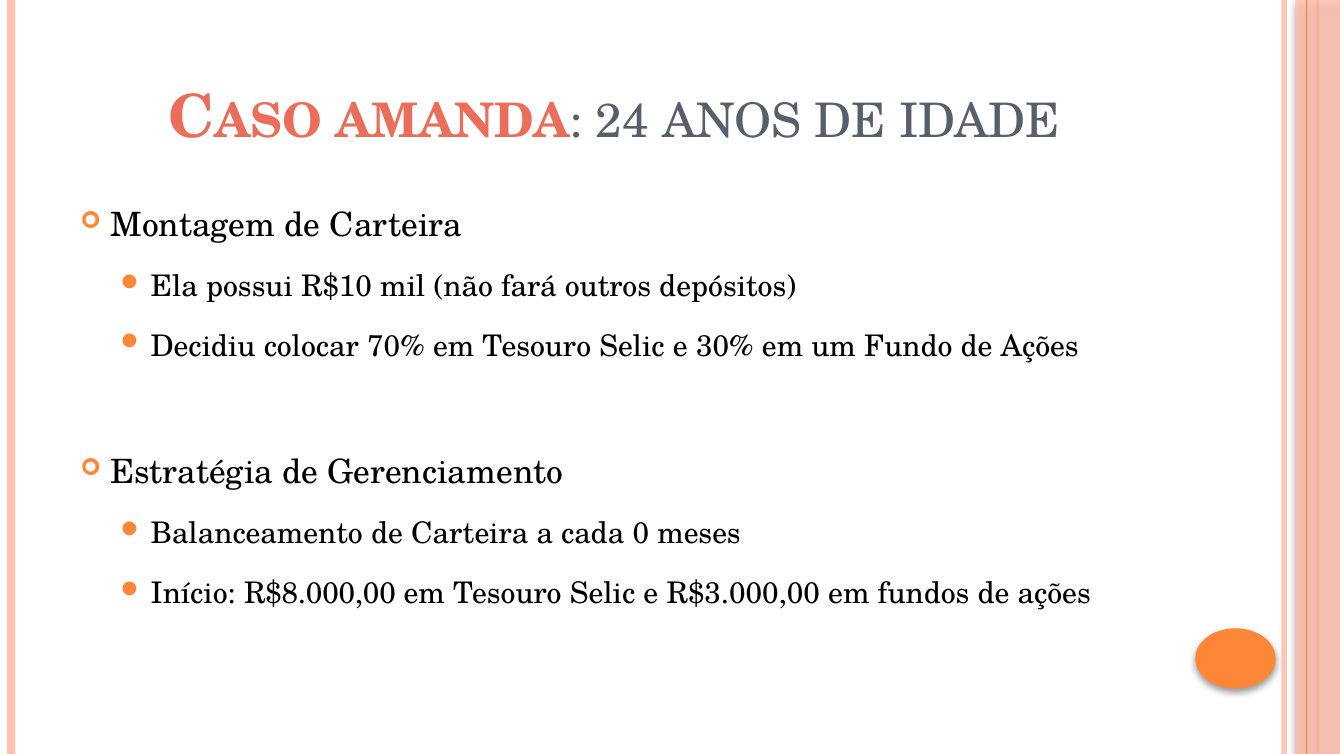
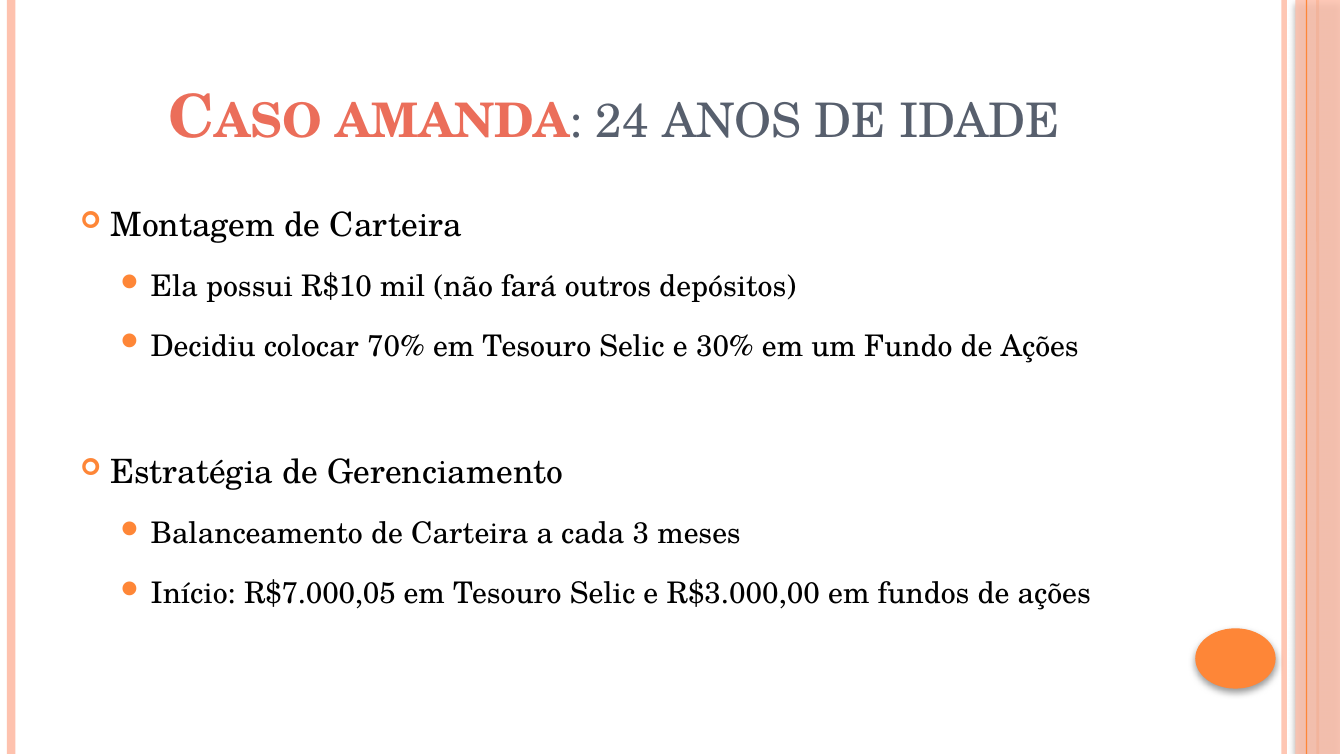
0: 0 -> 3
R$8.000,00: R$8.000,00 -> R$7.000,05
